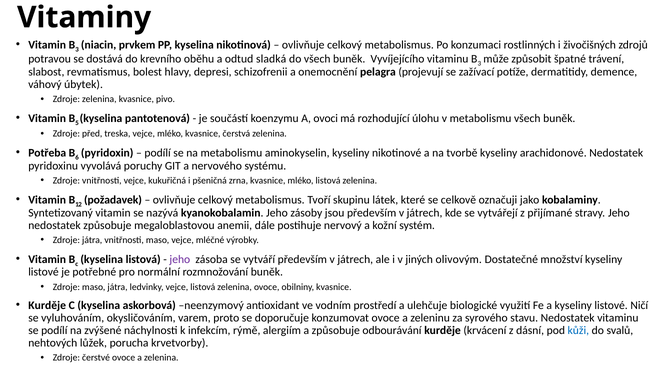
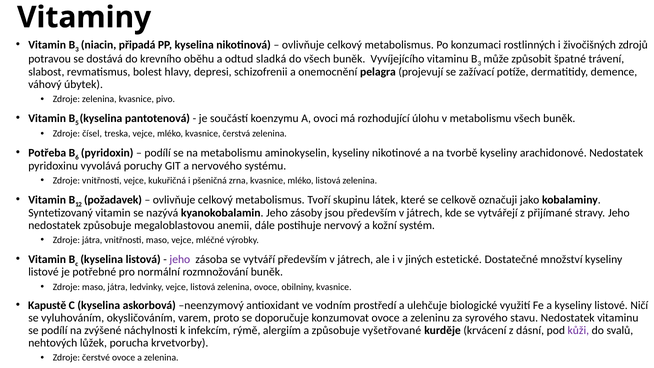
prvkem: prvkem -> připadá
před: před -> čísel
olivovým: olivovým -> estetické
Kurděje at (47, 305): Kurděje -> Kapustě
odbourávání: odbourávání -> vyšetřované
kůži colour: blue -> purple
